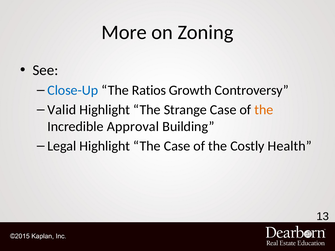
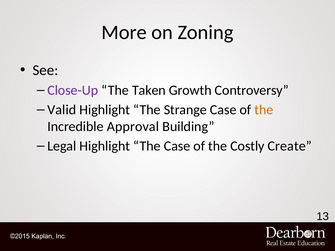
Close-Up colour: blue -> purple
Ratios: Ratios -> Taken
Health: Health -> Create
